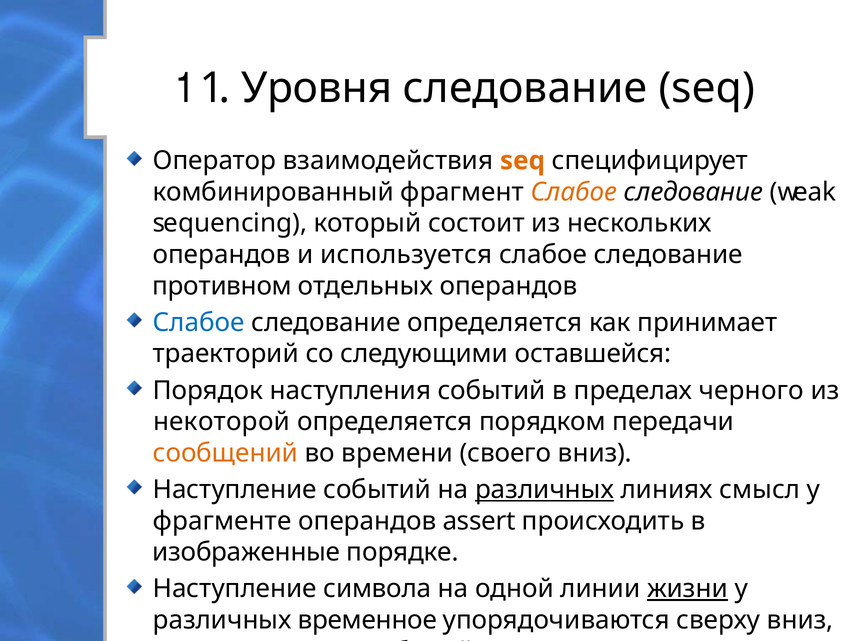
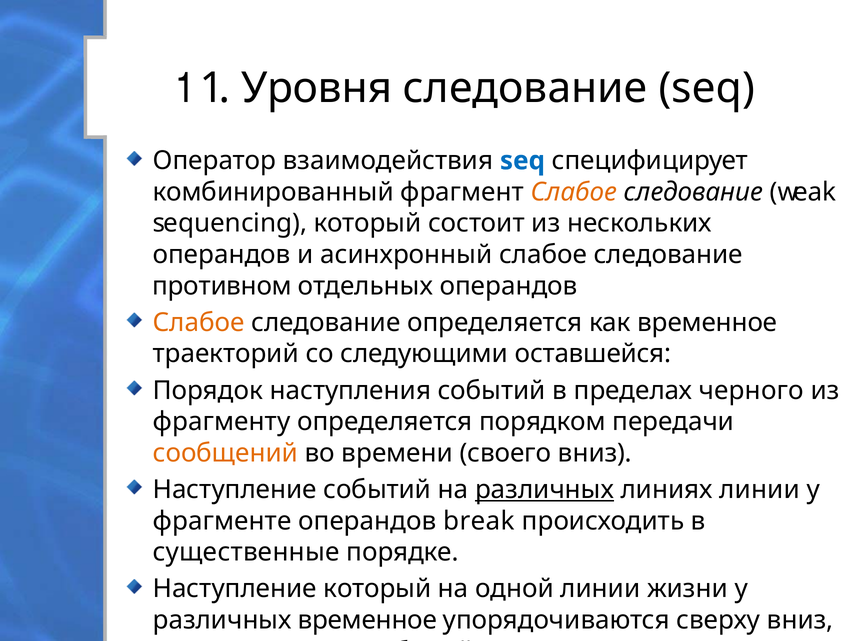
seq at (522, 161) colour: orange -> blue
используется: используется -> асинхронный
Слабое at (199, 322) colour: blue -> orange
как принимает: принимает -> временное
некоторой: некоторой -> фрагменту
линиях смысл: смысл -> линии
assert: assert -> break
изображенные: изображенные -> существенные
Наступление символа: символа -> который
жизни underline: present -> none
